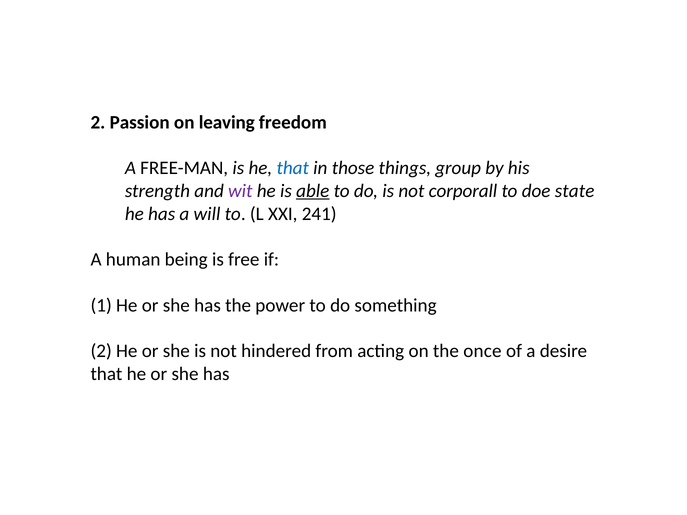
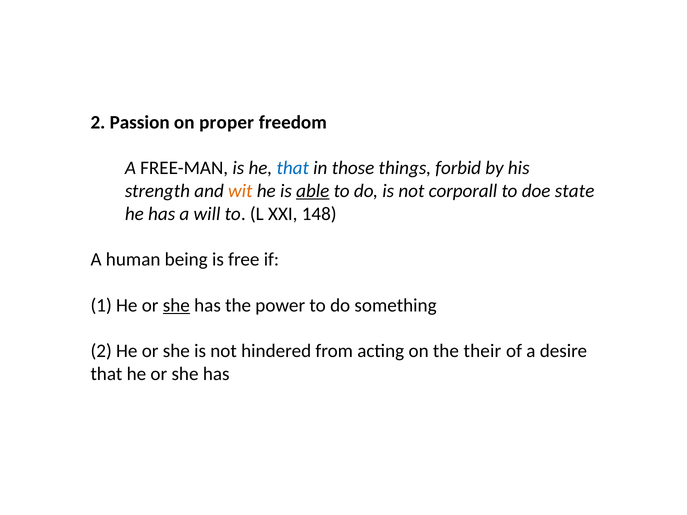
leaving: leaving -> proper
group: group -> forbid
wit colour: purple -> orange
241: 241 -> 148
she at (176, 306) underline: none -> present
once: once -> their
